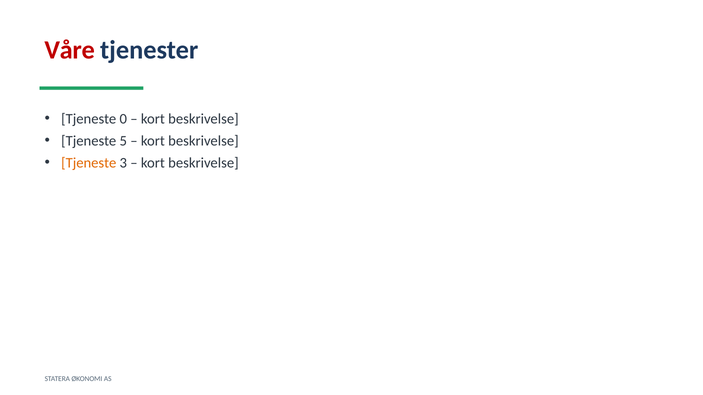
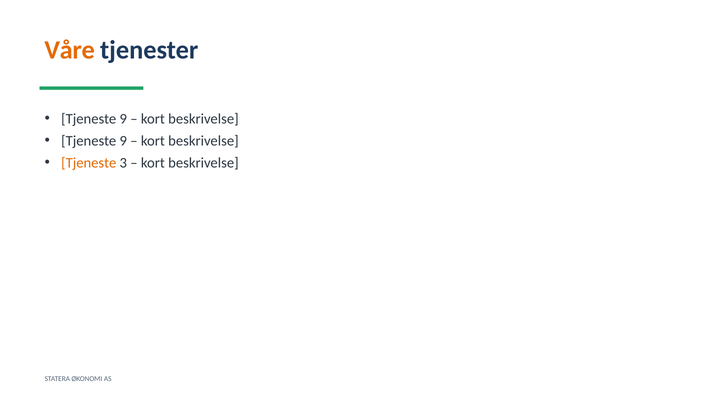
Våre colour: red -> orange
0 at (123, 119): 0 -> 9
5 at (123, 141): 5 -> 9
